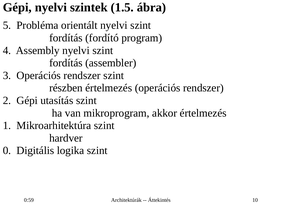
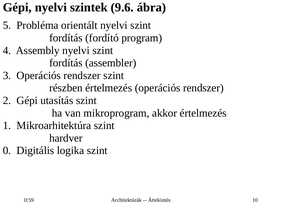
1.5: 1.5 -> 9.6
